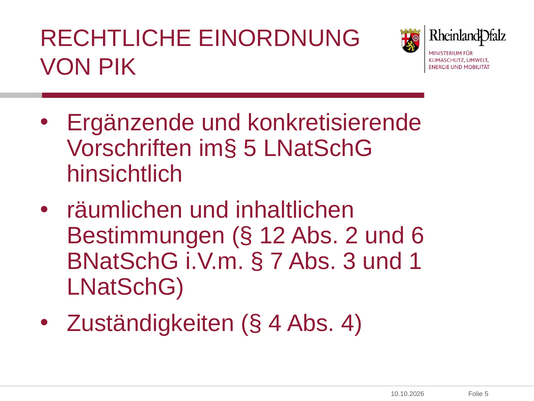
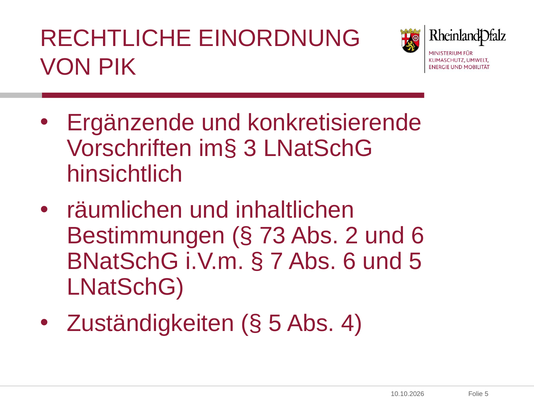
im§ 5: 5 -> 3
12: 12 -> 73
Abs 3: 3 -> 6
und 1: 1 -> 5
4 at (275, 323): 4 -> 5
